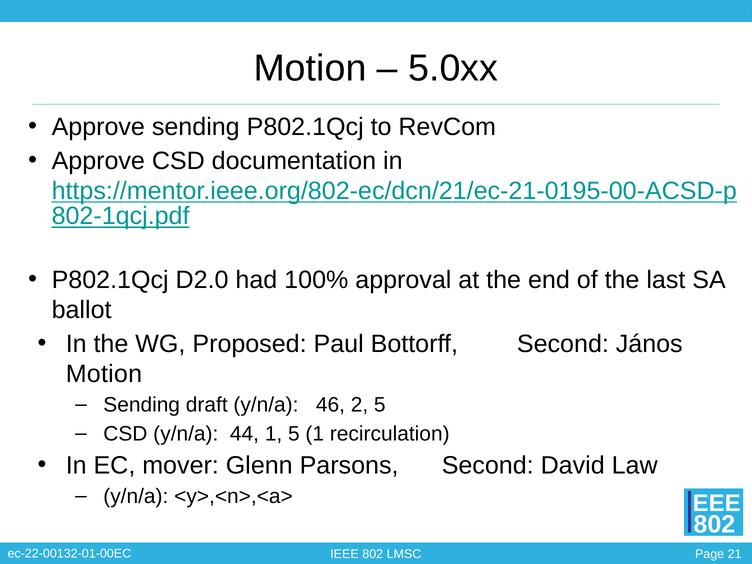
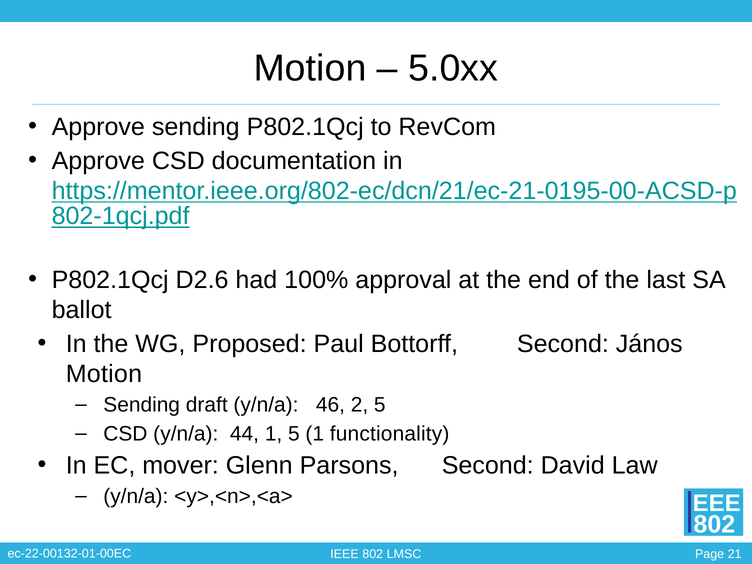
D2.0: D2.0 -> D2.6
recirculation: recirculation -> functionality
